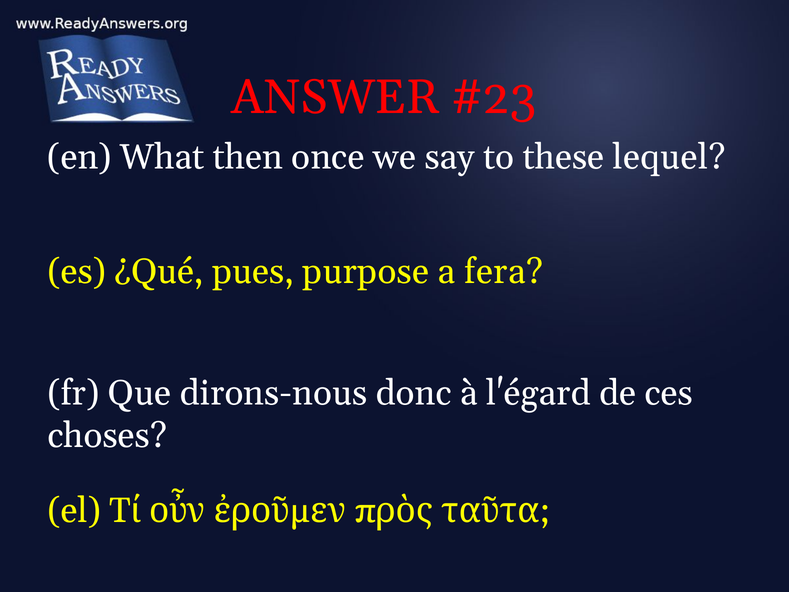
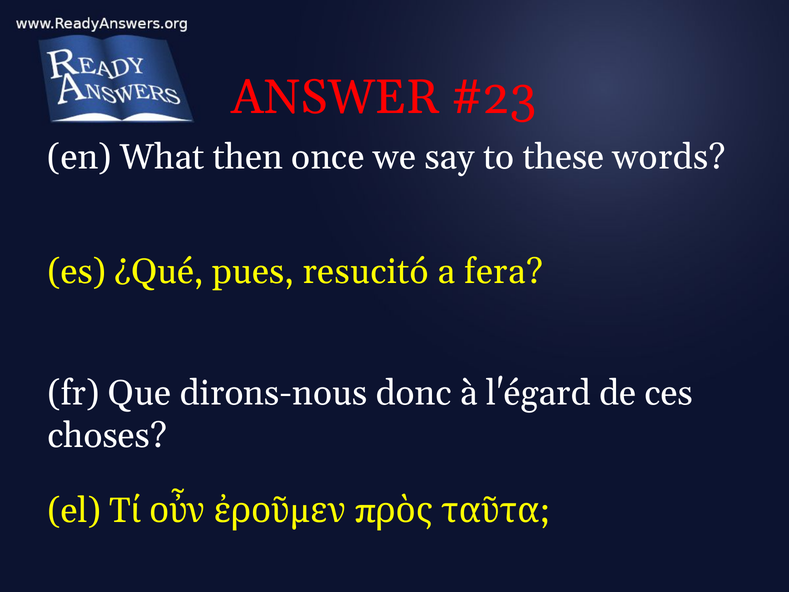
lequel: lequel -> words
purpose: purpose -> resucitó
